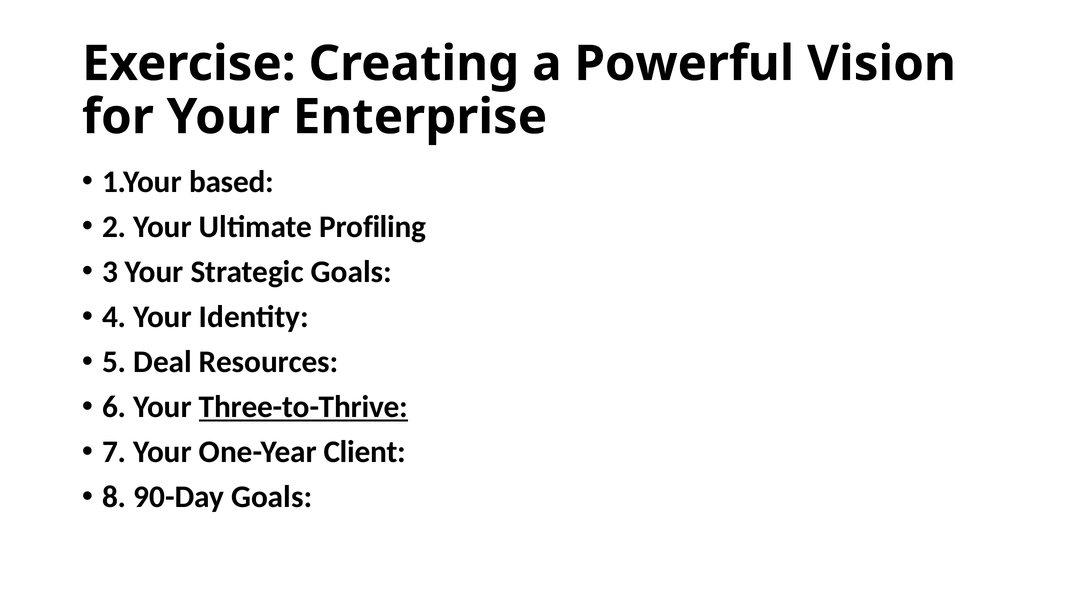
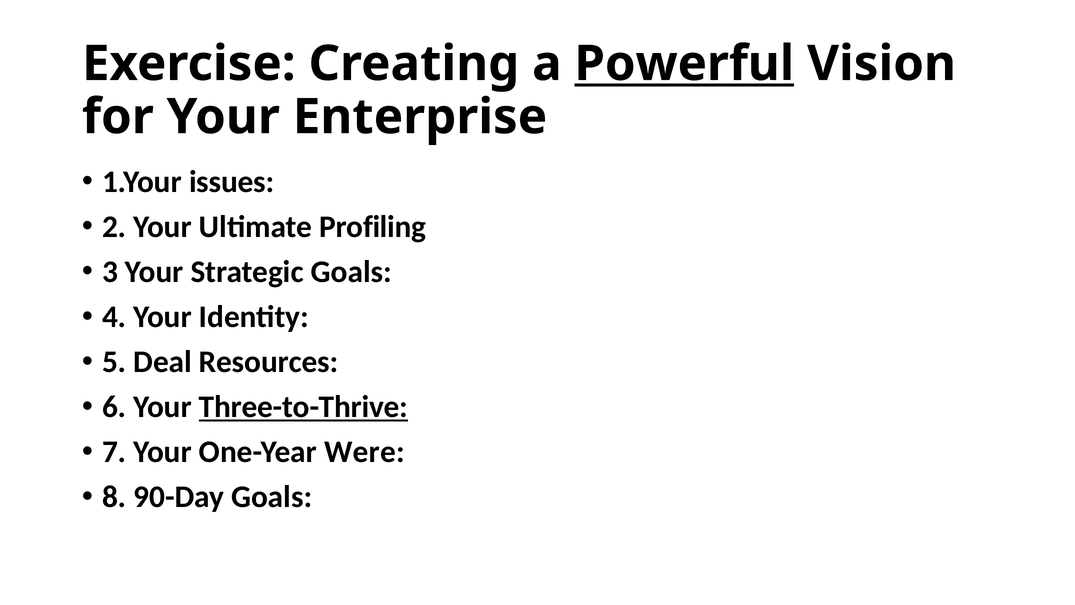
Powerful underline: none -> present
based: based -> issues
Client: Client -> Were
